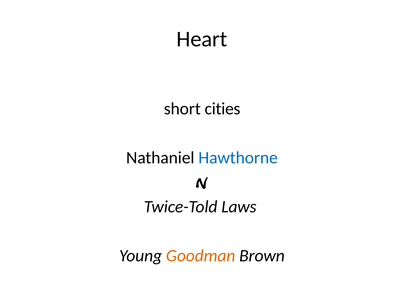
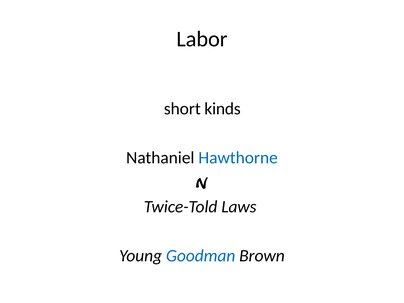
Heart: Heart -> Labor
cities: cities -> kinds
Goodman colour: orange -> blue
